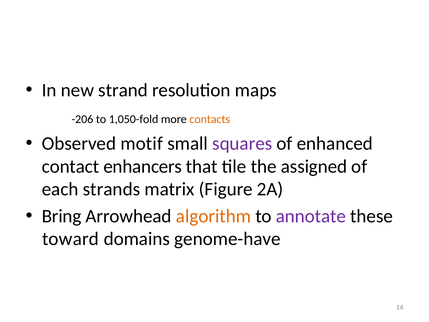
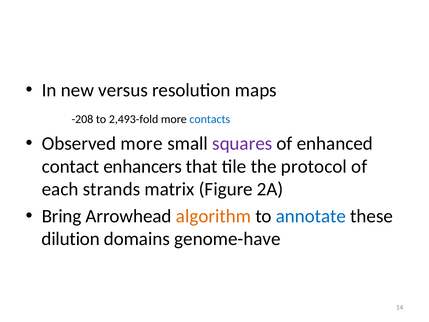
strand: strand -> versus
-206: -206 -> -208
1,050-fold: 1,050-fold -> 2,493-fold
contacts colour: orange -> blue
Observed motif: motif -> more
assigned: assigned -> protocol
annotate colour: purple -> blue
toward: toward -> dilution
